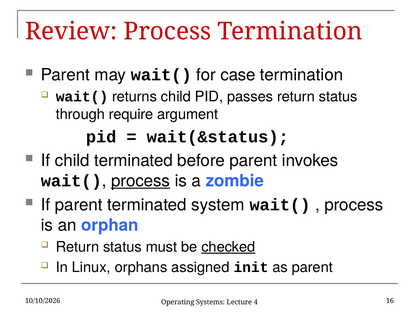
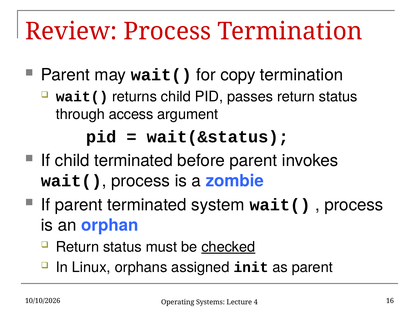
case: case -> copy
require: require -> access
process at (141, 181) underline: present -> none
